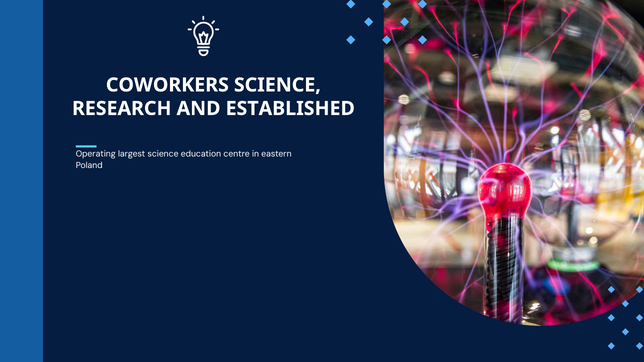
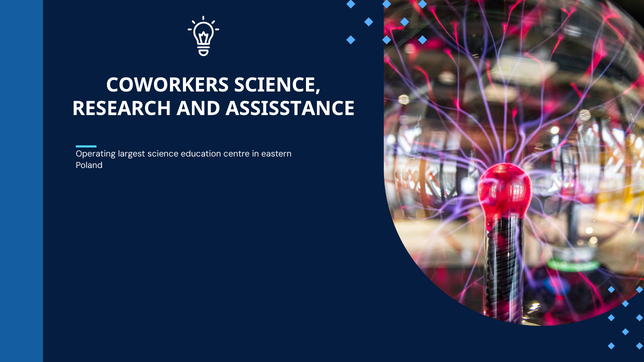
ESTABLISHED: ESTABLISHED -> ASSISSTANCE
